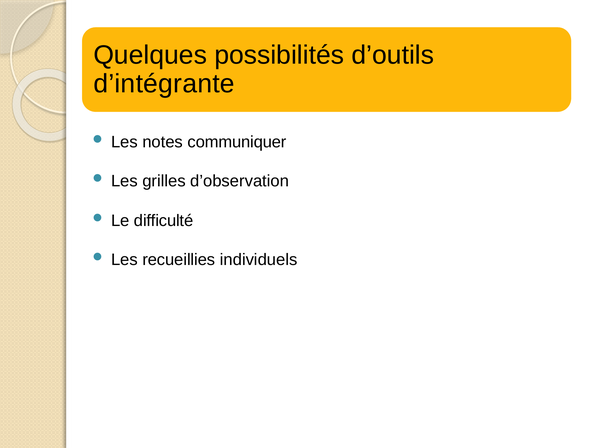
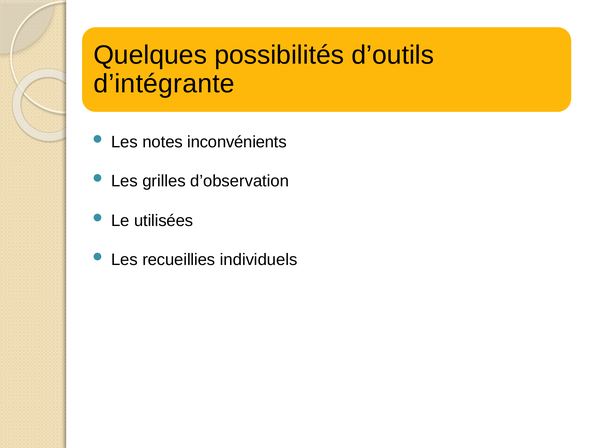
communiquer: communiquer -> inconvénients
difficulté: difficulté -> utilisées
